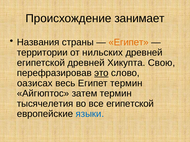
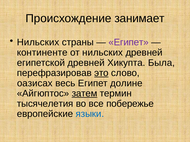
Названия at (38, 42): Названия -> Нильских
Египет at (129, 42) colour: orange -> purple
территории: территории -> континенте
Свою: Свою -> Была
Египет термин: термин -> долине
затем underline: none -> present
все египетской: египетской -> побережье
